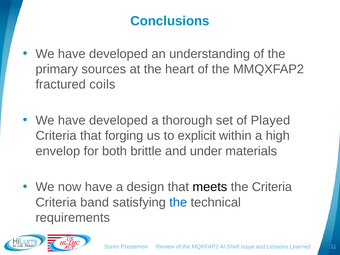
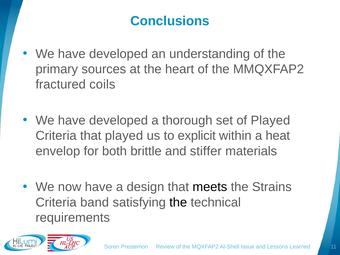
that forging: forging -> played
high: high -> heat
under: under -> stiffer
the Criteria: Criteria -> Strains
the at (178, 202) colour: blue -> black
